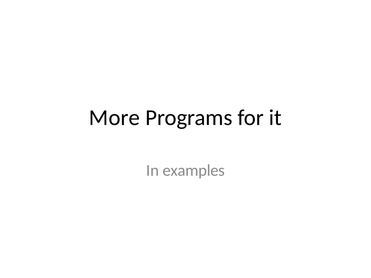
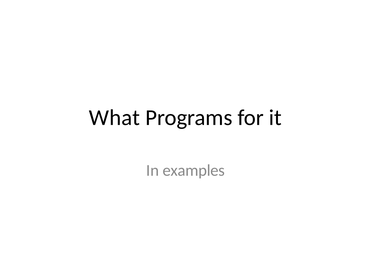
More: More -> What
